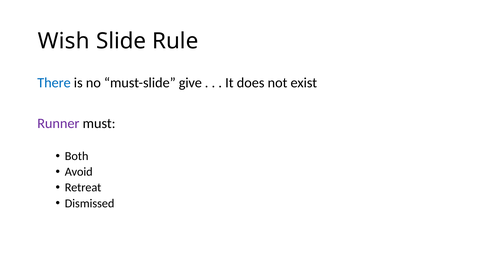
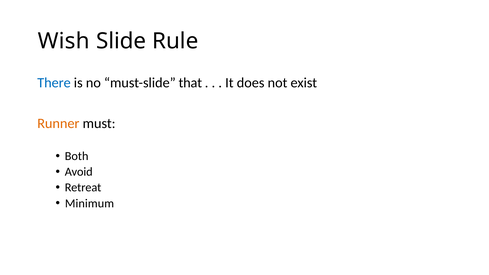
give: give -> that
Runner colour: purple -> orange
Dismissed: Dismissed -> Minimum
